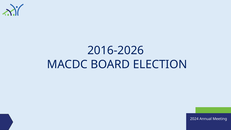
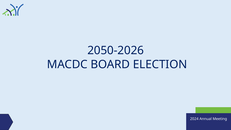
2016-2026: 2016-2026 -> 2050-2026
